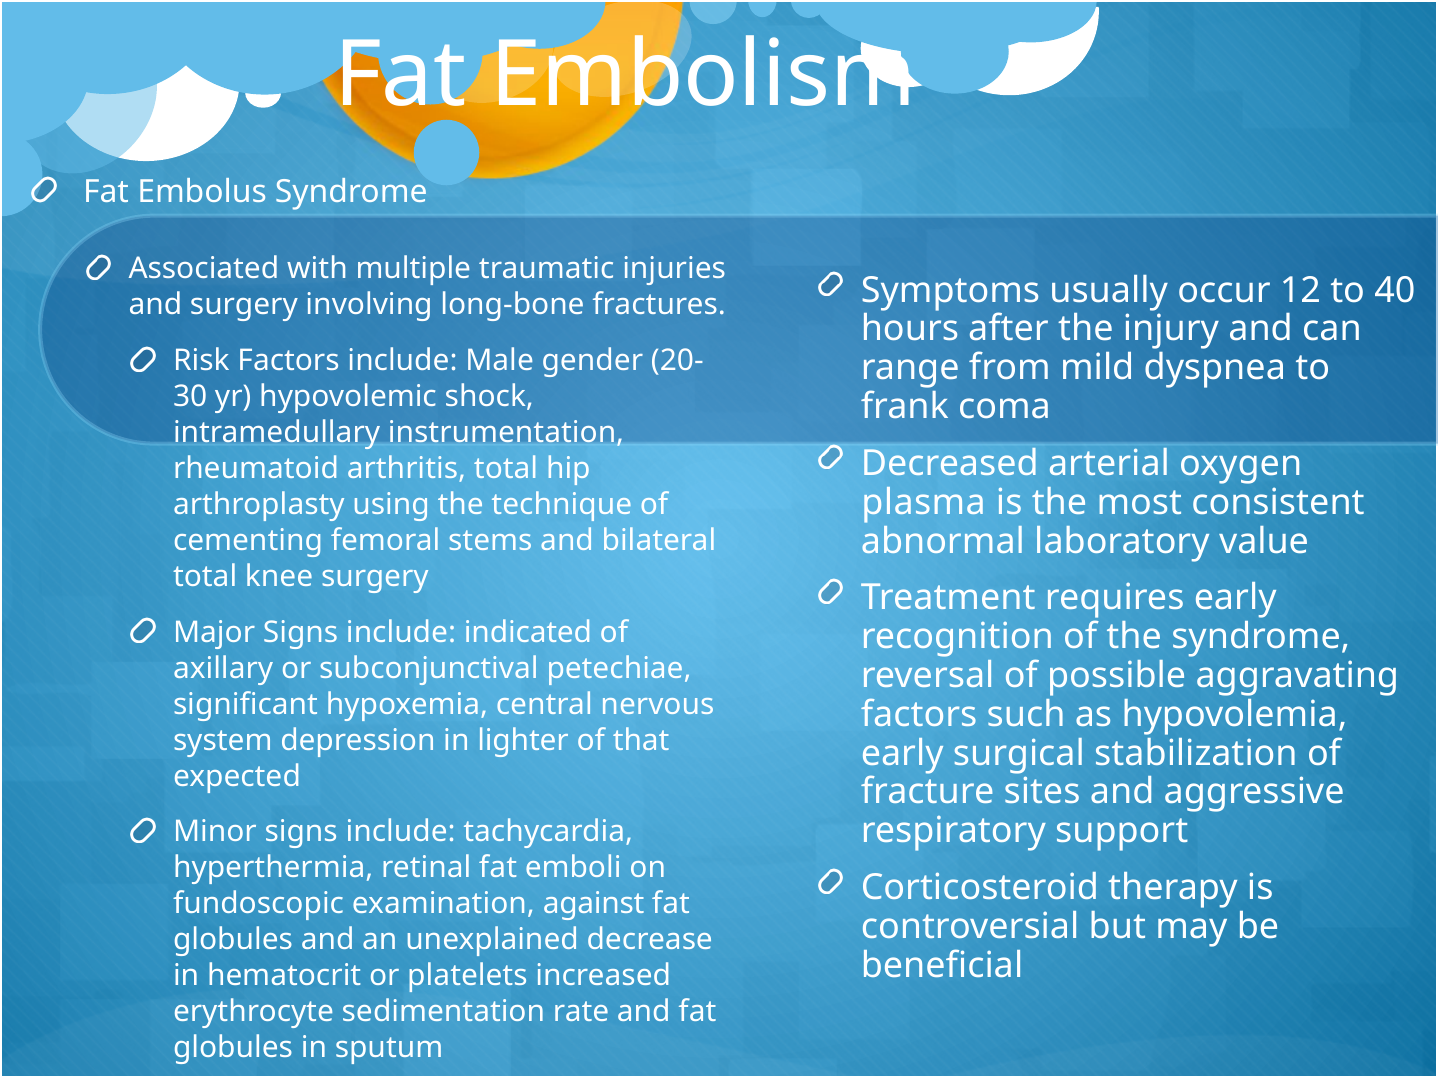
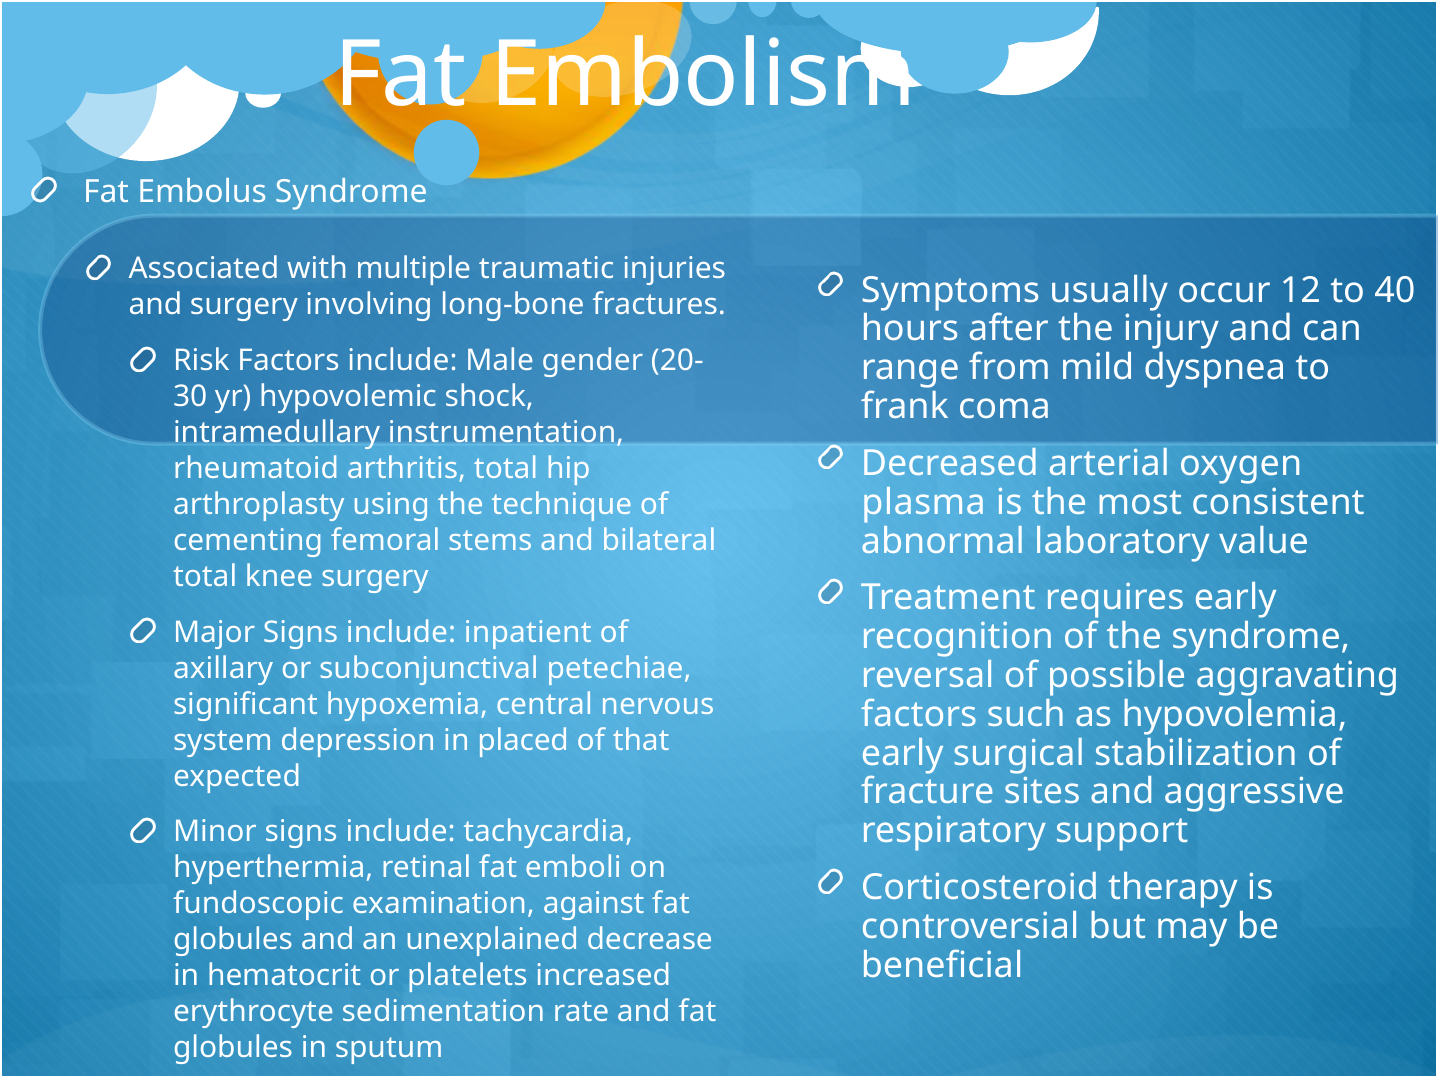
indicated: indicated -> inpatient
lighter: lighter -> placed
